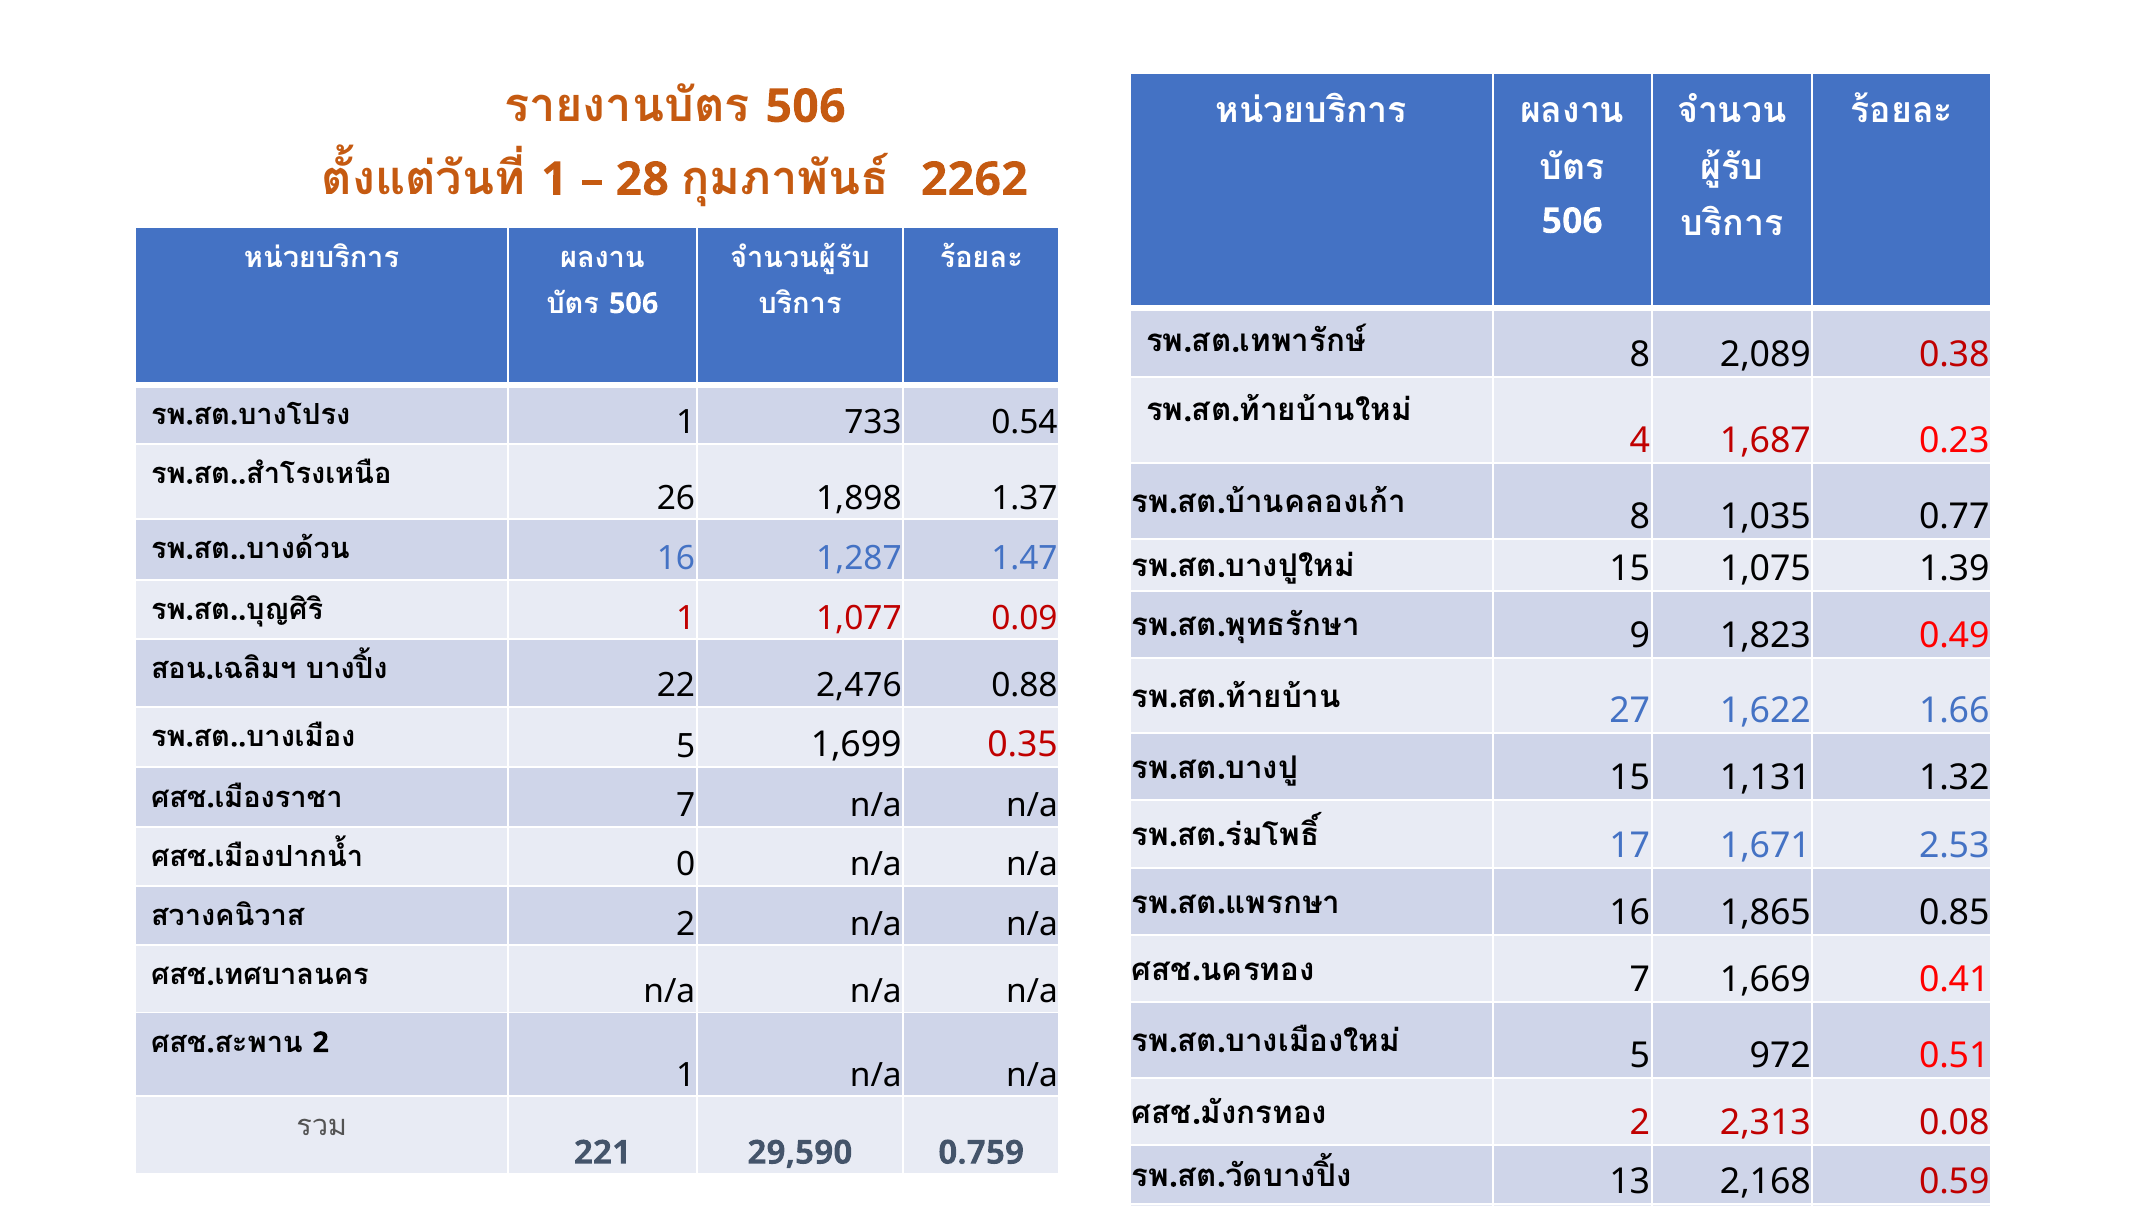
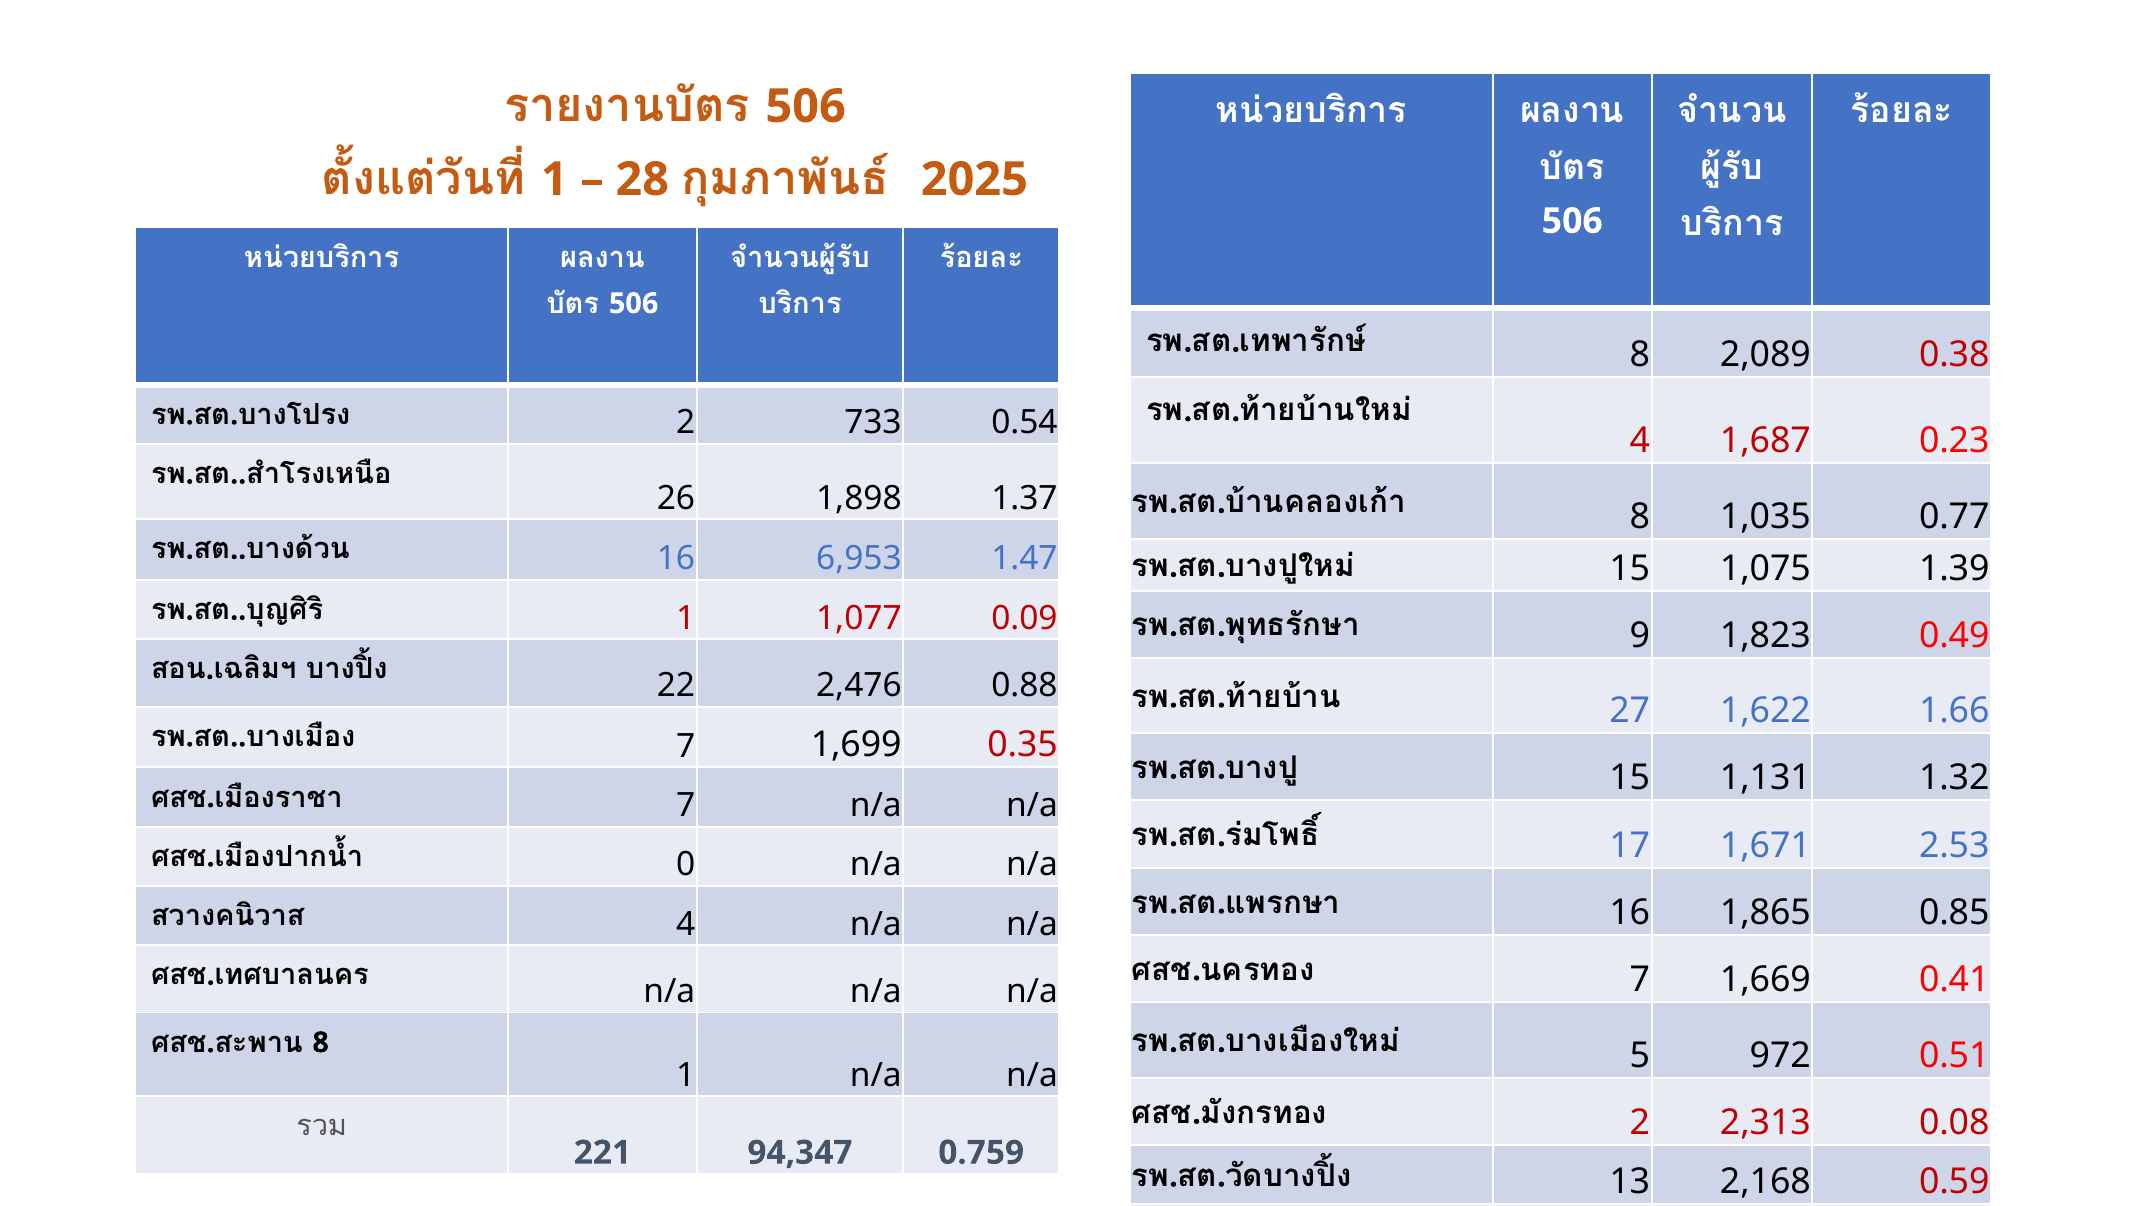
2262: 2262 -> 2025
1 at (686, 423): 1 -> 2
1,287: 1,287 -> 6,953
5 at (686, 746): 5 -> 7
2 at (686, 924): 2 -> 4
2 at (321, 1043): 2 -> 8
29,590: 29,590 -> 94,347
